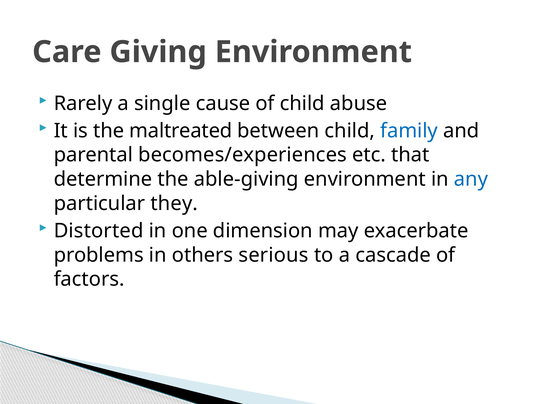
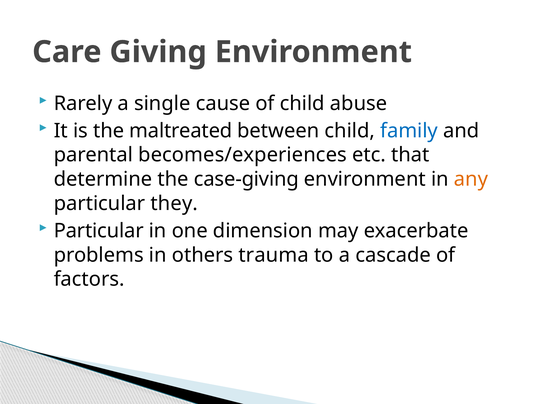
able-giving: able-giving -> case-giving
any colour: blue -> orange
Distorted at (99, 230): Distorted -> Particular
serious: serious -> trauma
